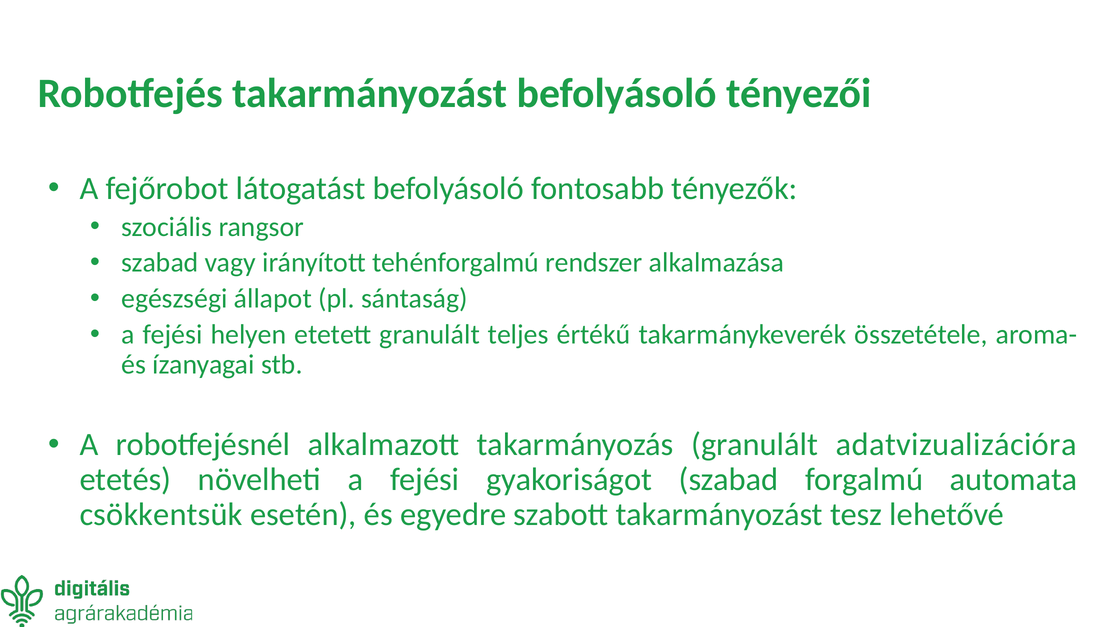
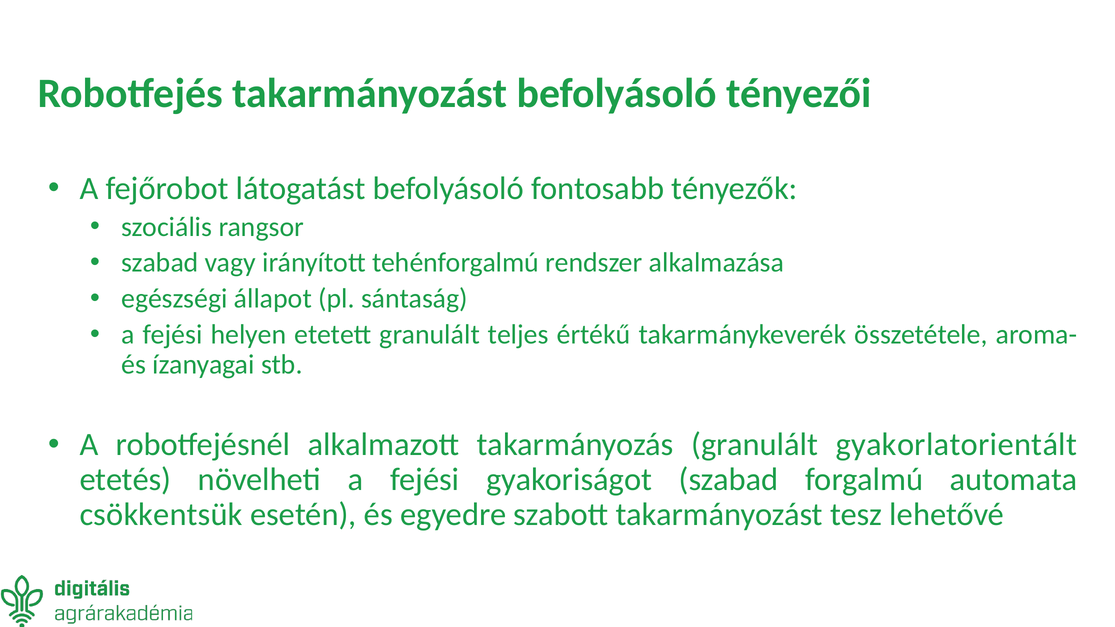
adatvizualizációra: adatvizualizációra -> gyakorlatorientált
